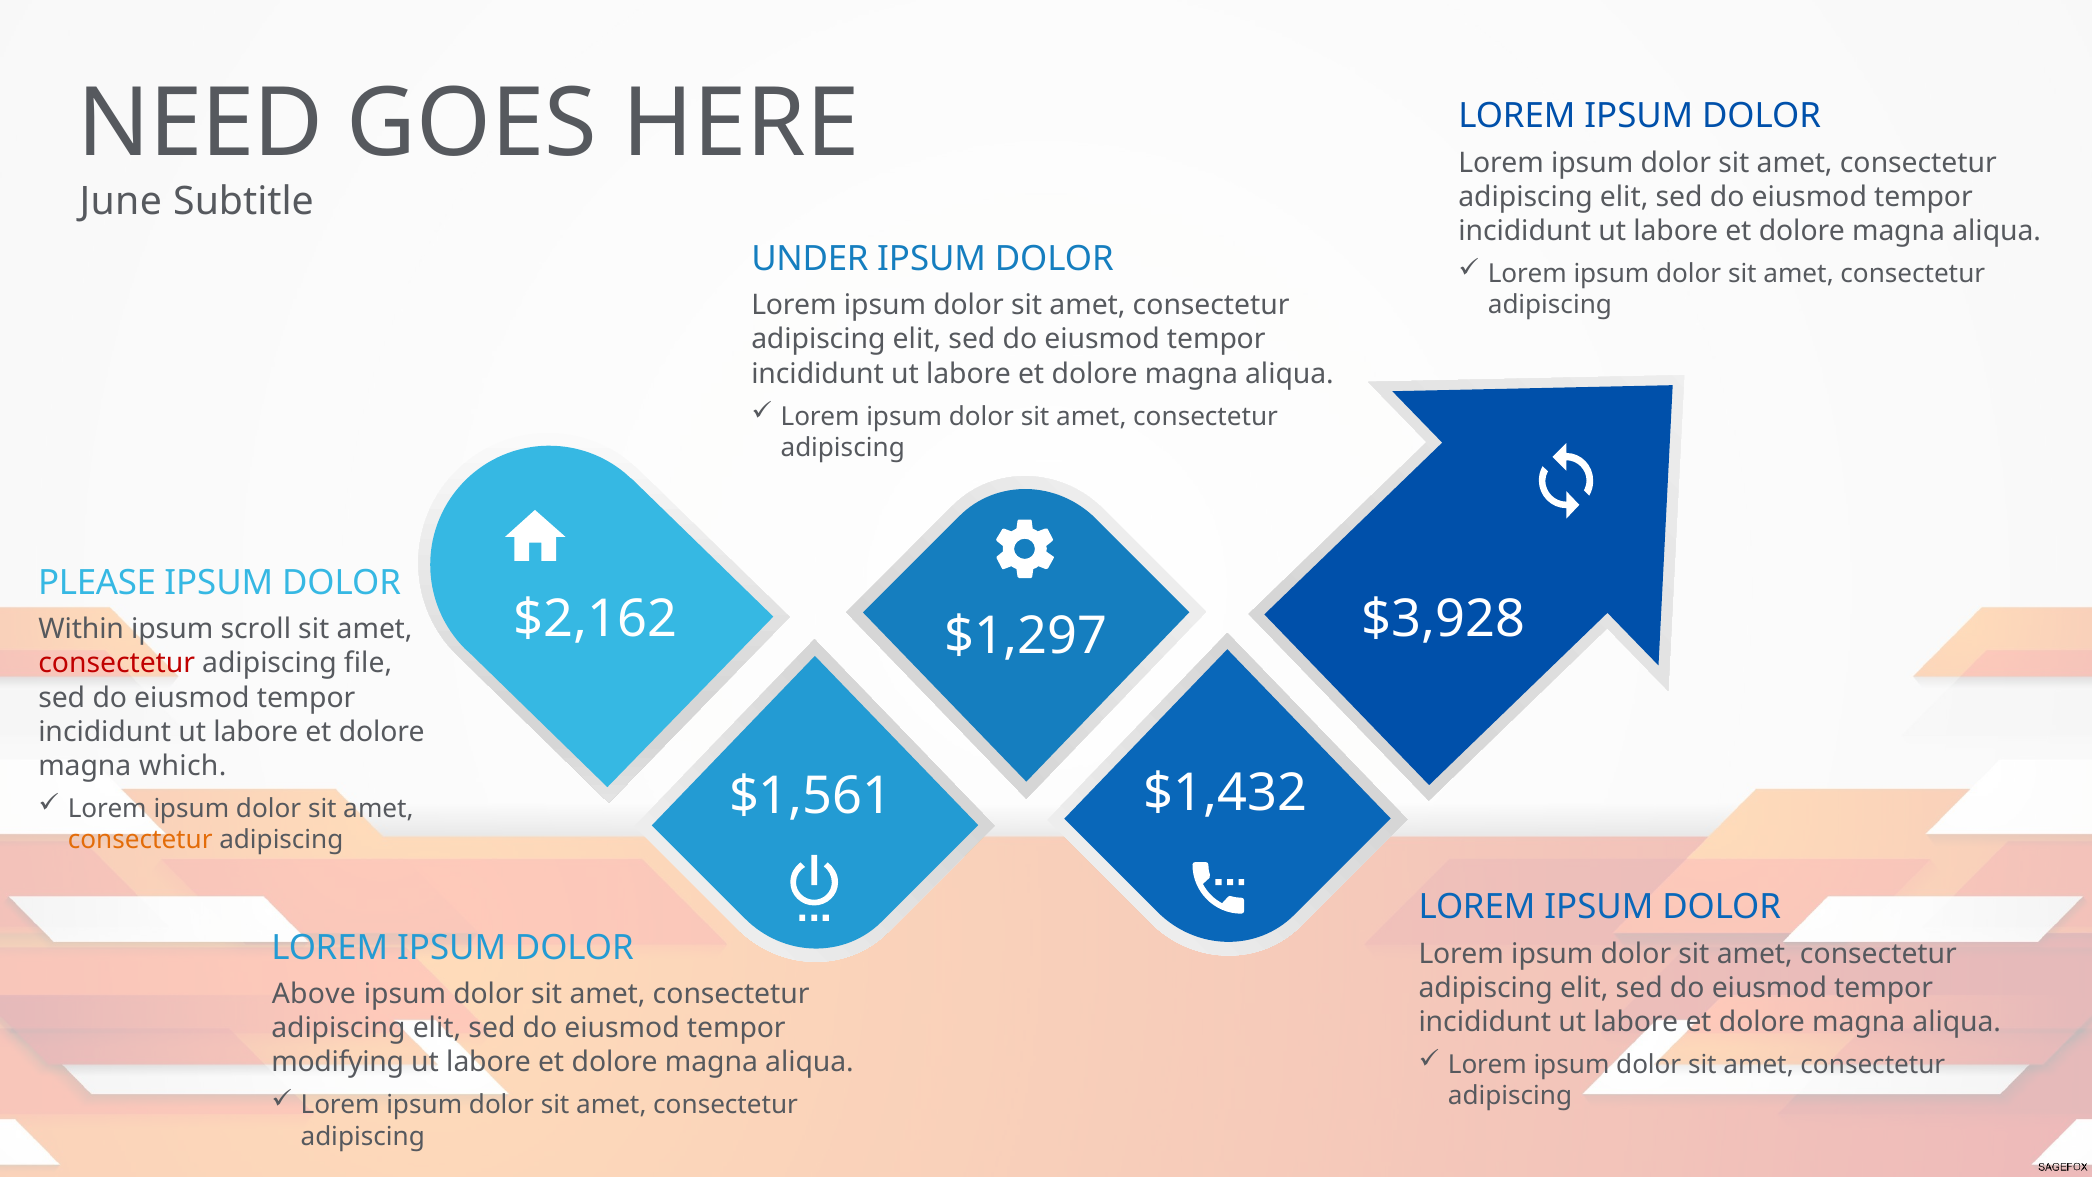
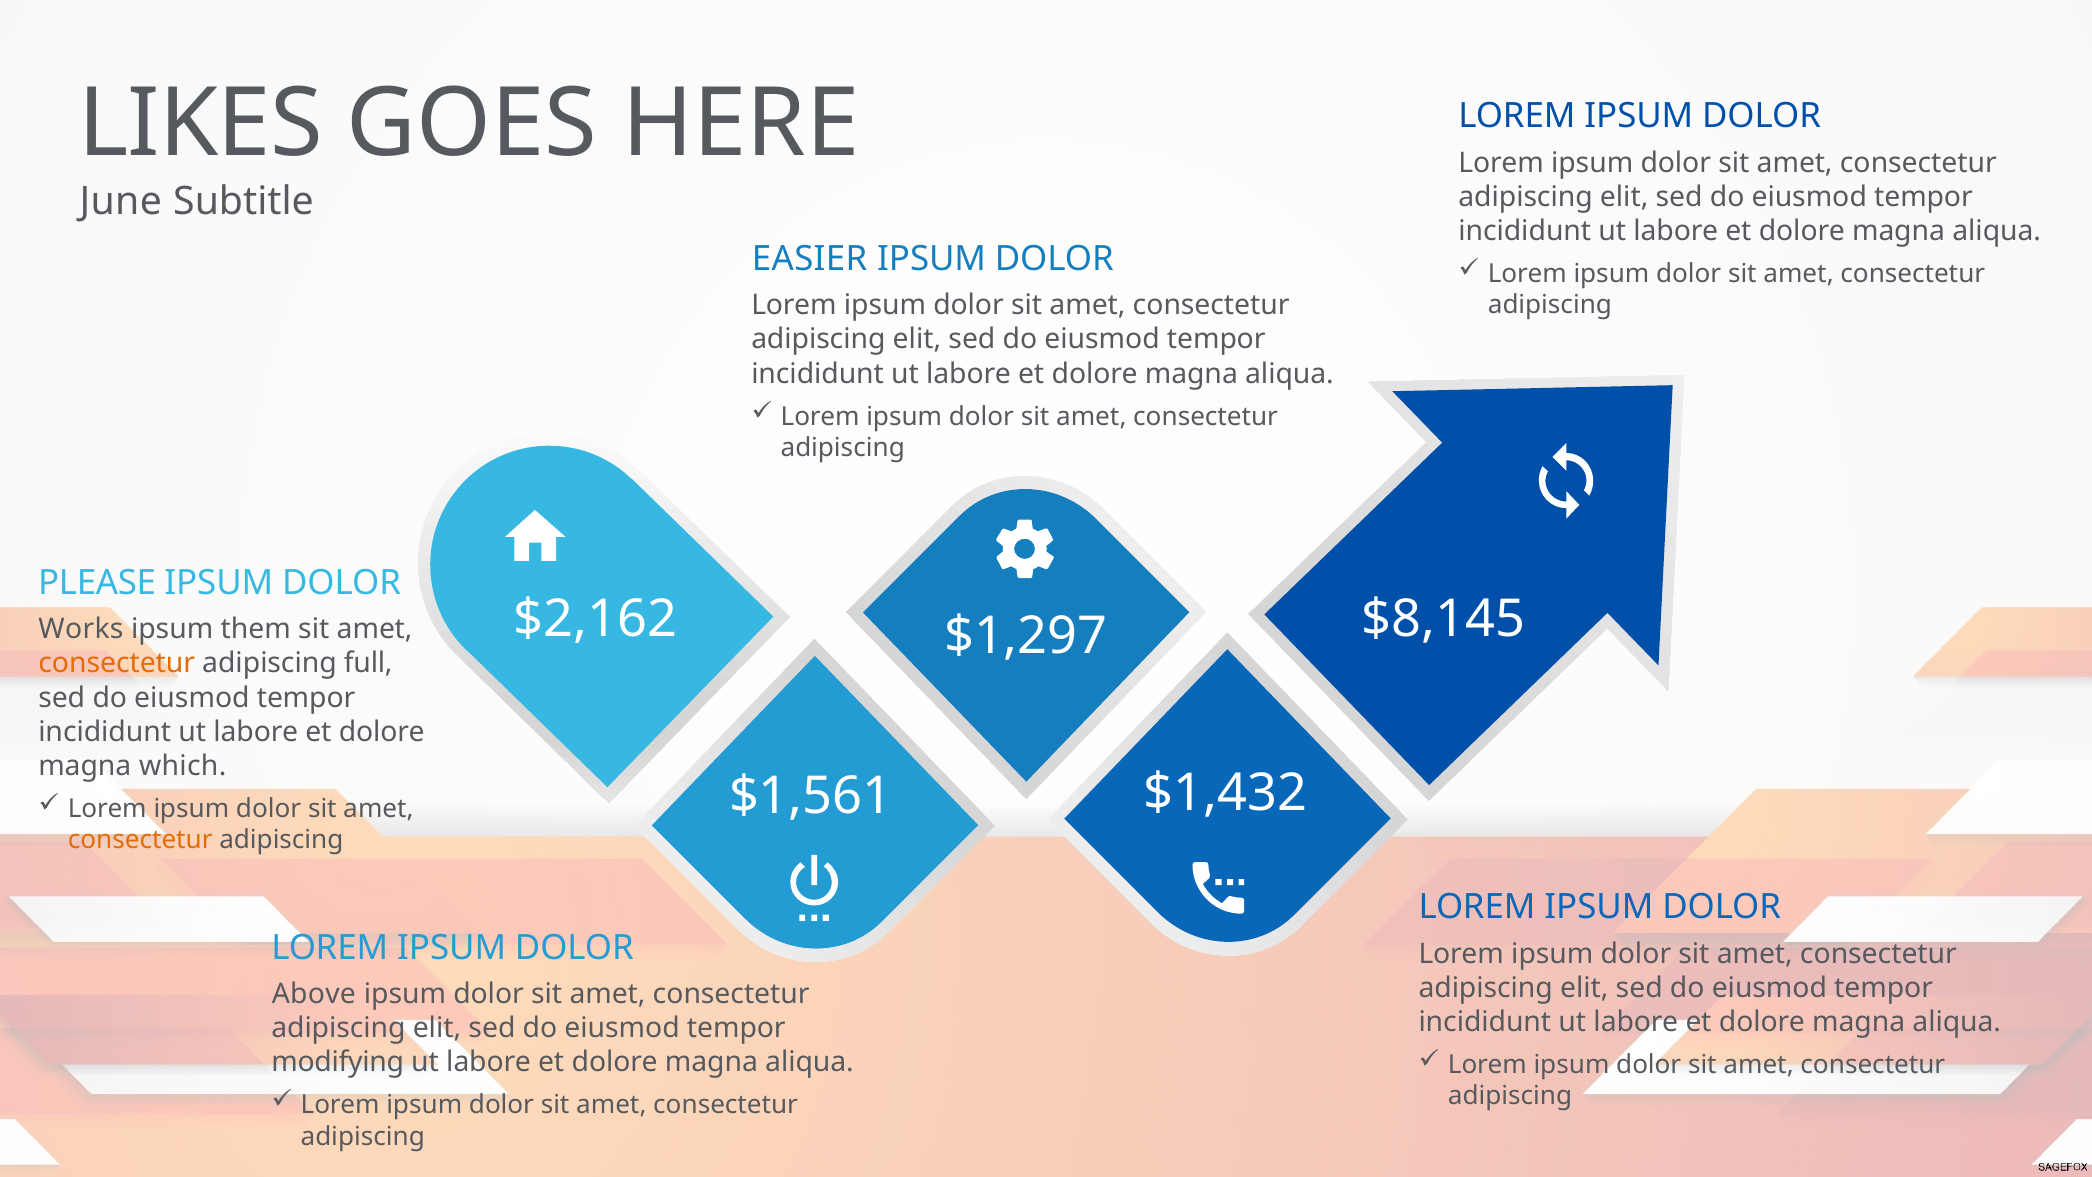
NEED: NEED -> LIKES
UNDER: UNDER -> EASIER
$3,928: $3,928 -> $8,145
Within: Within -> Works
scroll: scroll -> them
consectetur at (117, 663) colour: red -> orange
file: file -> full
